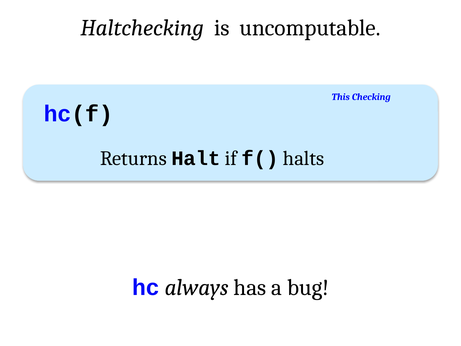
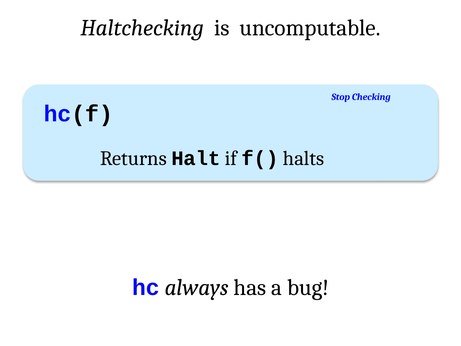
This: This -> Stop
